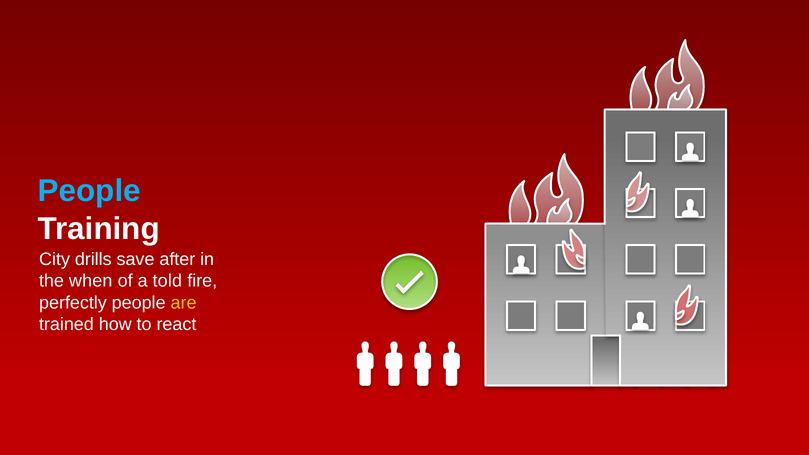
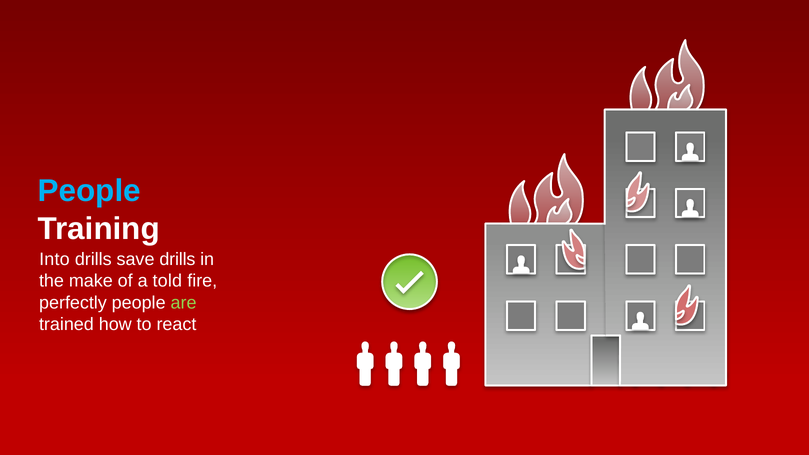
City: City -> Into
save after: after -> drills
when: when -> make
are colour: yellow -> light green
